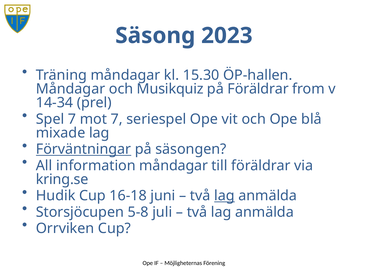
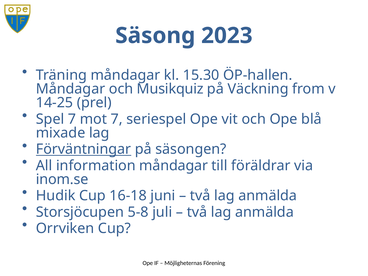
på Föräldrar: Föräldrar -> Väckning
14-34: 14-34 -> 14-25
kring.se: kring.se -> inom.se
lag at (224, 196) underline: present -> none
